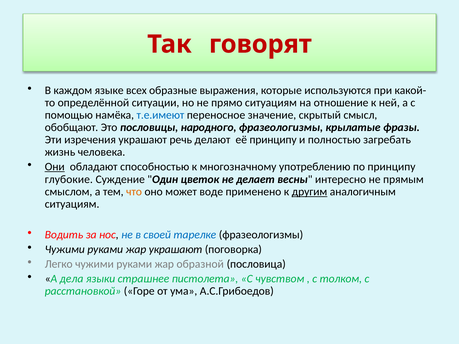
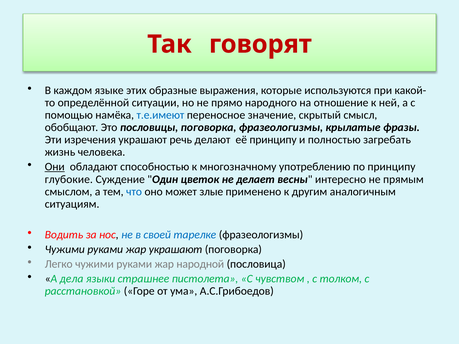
всех: всех -> этих
прямо ситуациям: ситуациям -> народного
пословицы народного: народного -> поговорка
что colour: orange -> blue
воде: воде -> злые
другим underline: present -> none
образной: образной -> народной
